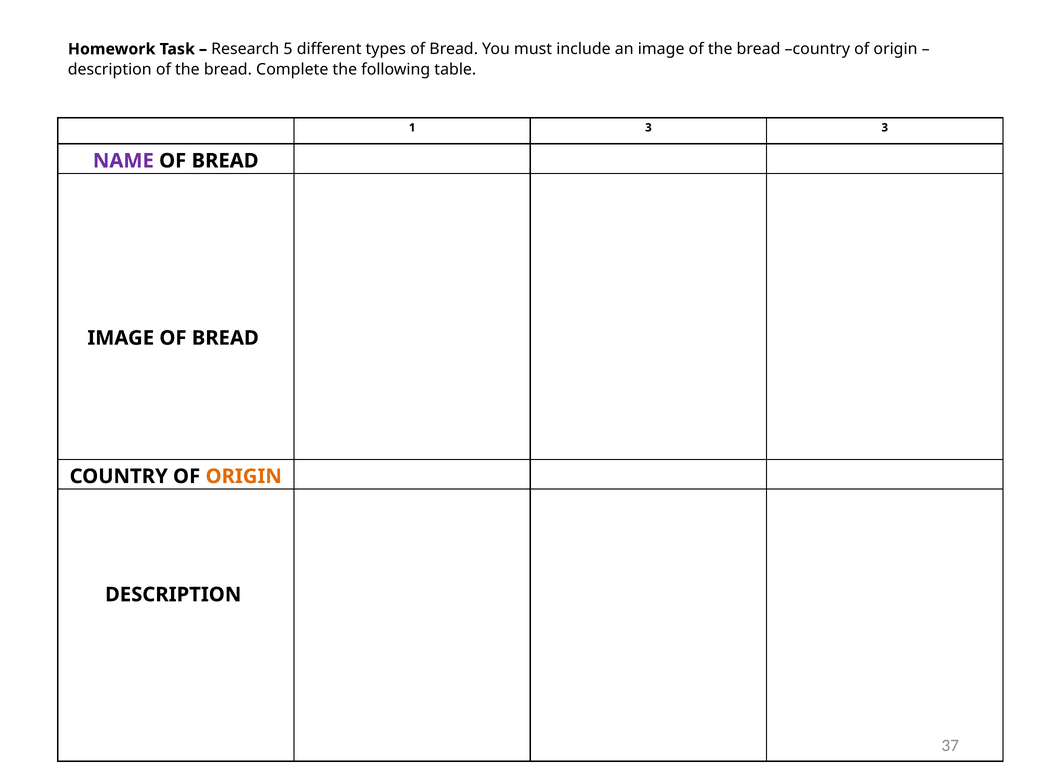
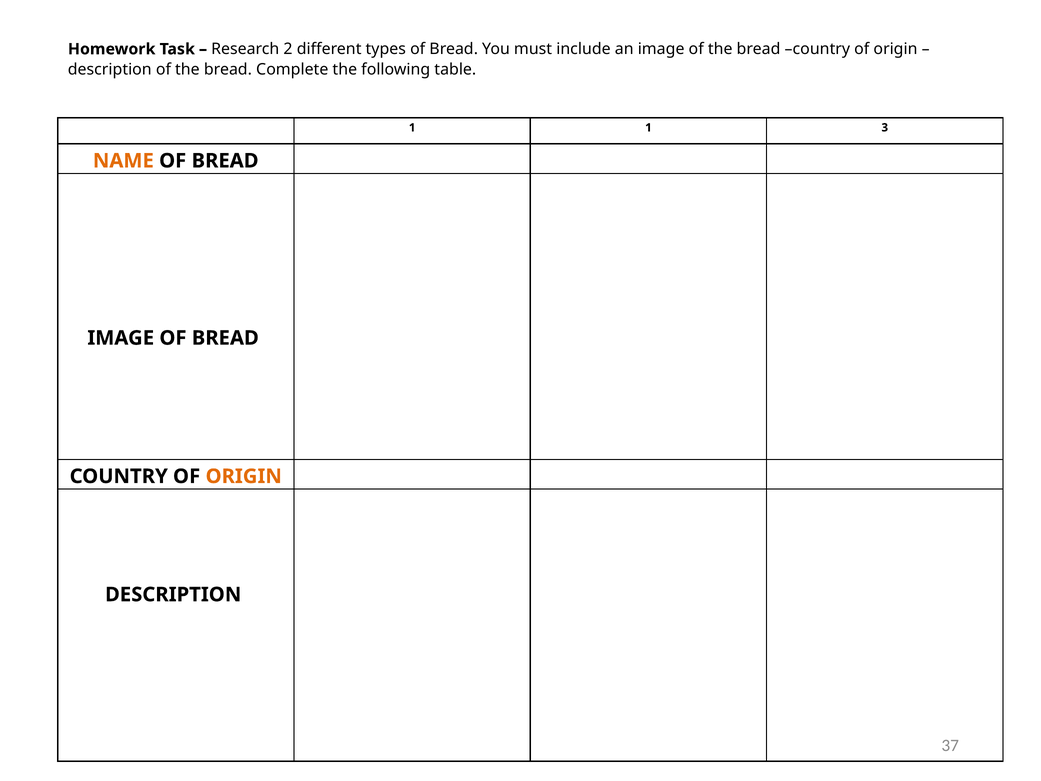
5: 5 -> 2
1 3: 3 -> 1
NAME colour: purple -> orange
